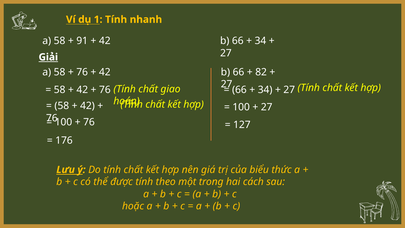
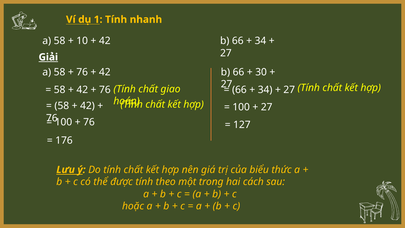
91: 91 -> 10
82: 82 -> 30
